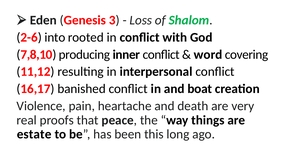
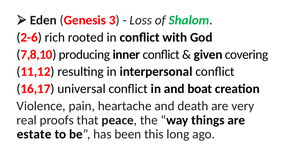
into: into -> rich
word: word -> given
banished: banished -> universal
